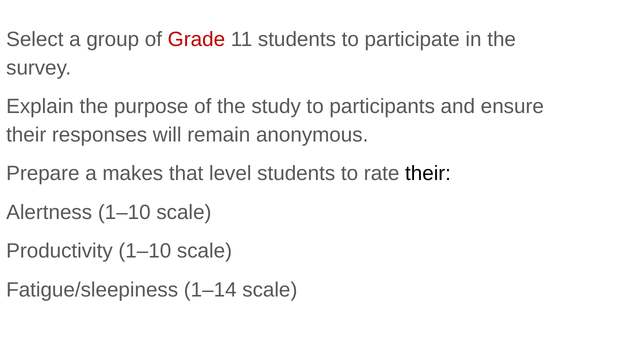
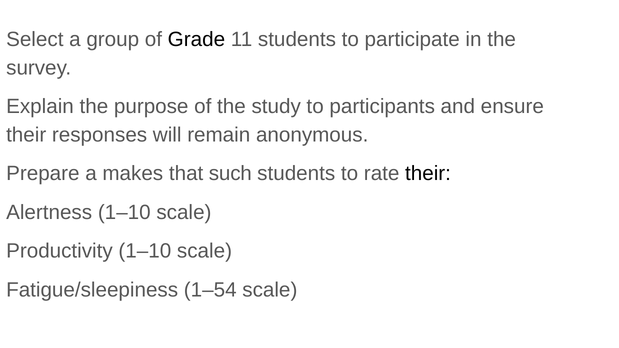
Grade colour: red -> black
level: level -> such
1–14: 1–14 -> 1–54
